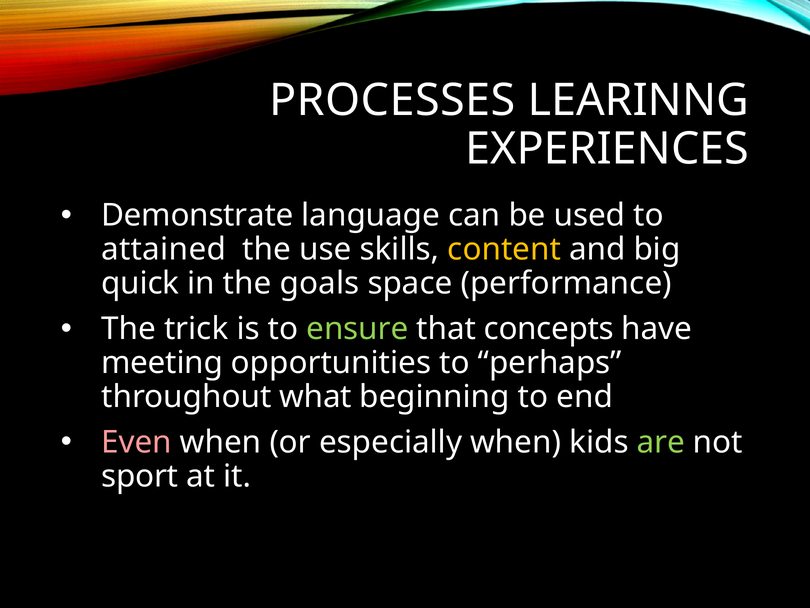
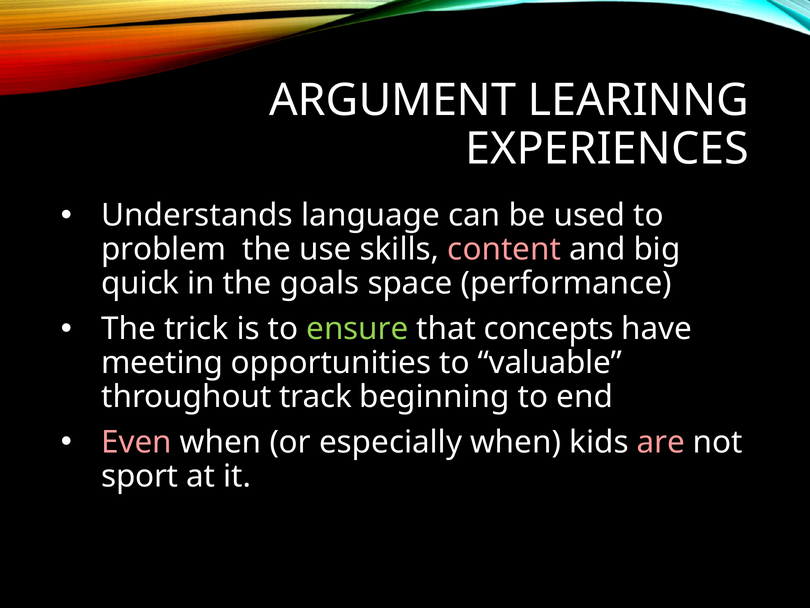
PROCESSES: PROCESSES -> ARGUMENT
Demonstrate: Demonstrate -> Understands
attained: attained -> problem
content colour: yellow -> pink
perhaps: perhaps -> valuable
what: what -> track
are colour: light green -> pink
